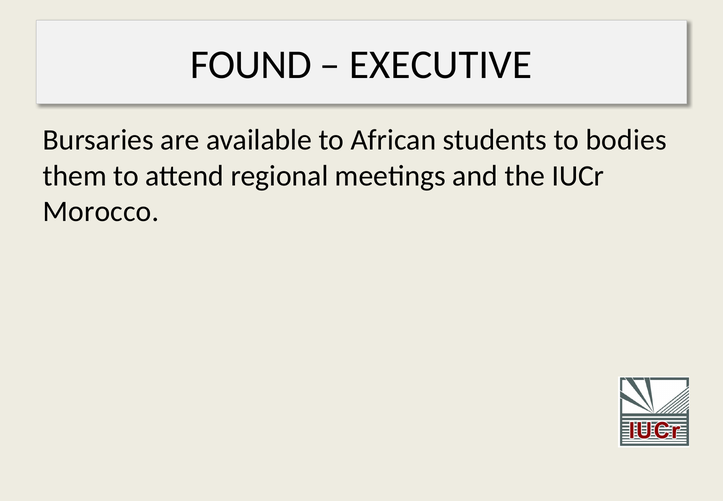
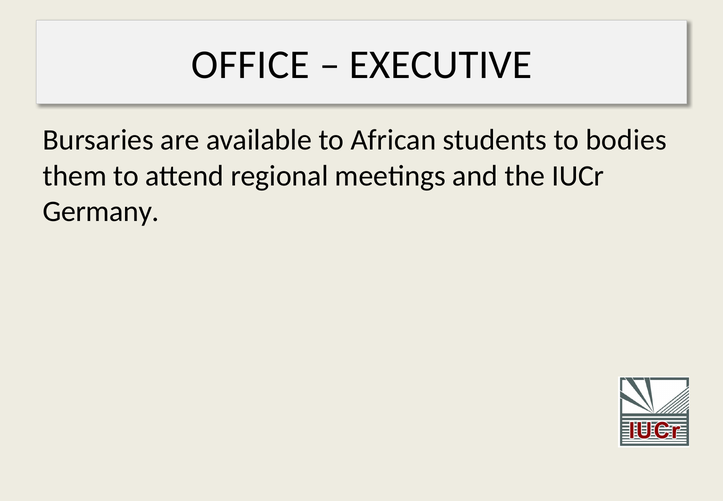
FOUND: FOUND -> OFFICE
Morocco: Morocco -> Germany
